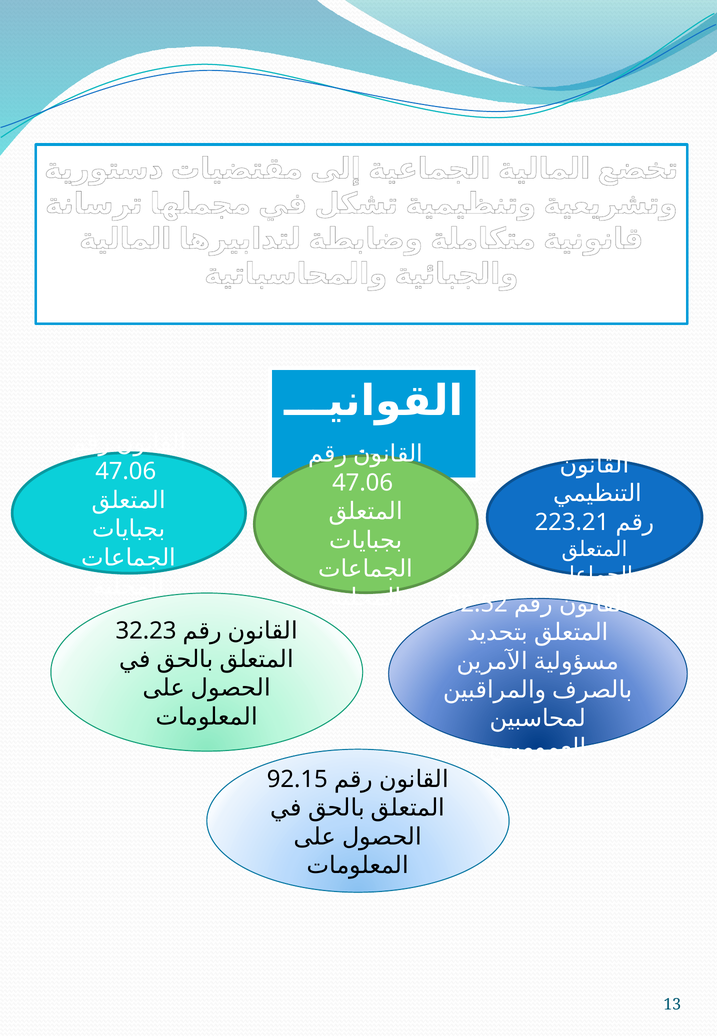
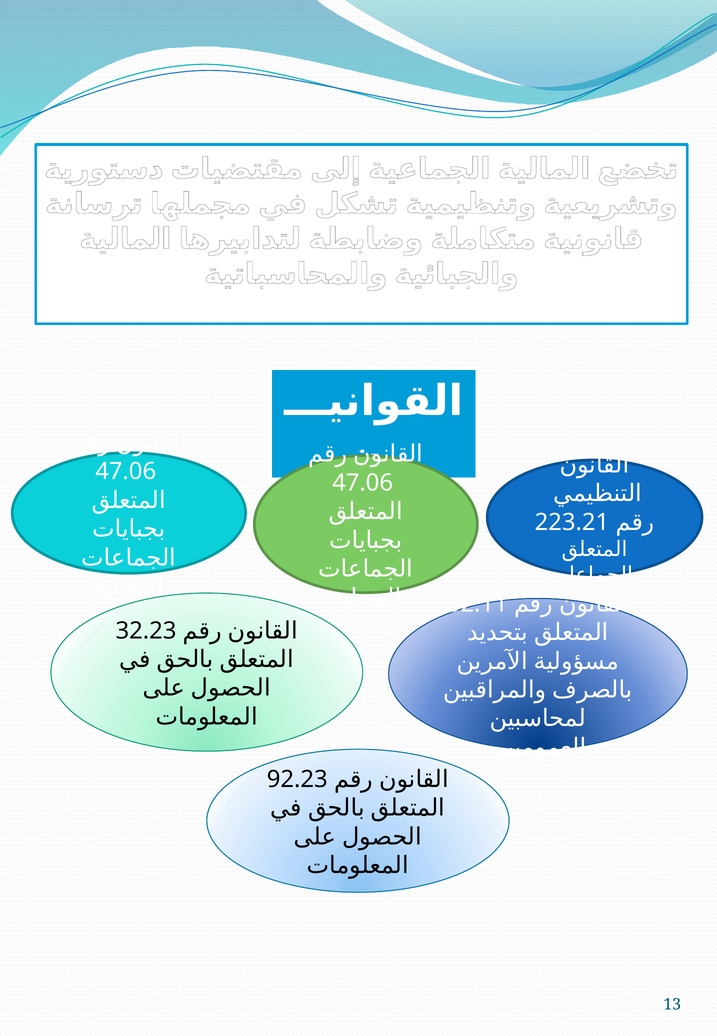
92.52: 92.52 -> 52.11
92.15: 92.15 -> 92.23
